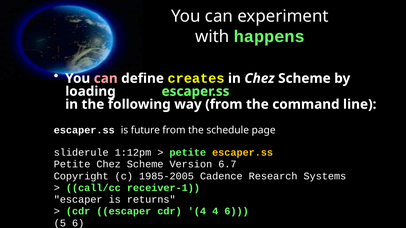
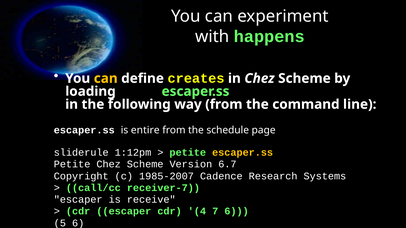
can at (106, 79) colour: pink -> yellow
future: future -> entire
1985-2005: 1985-2005 -> 1985-2007
receiver-1: receiver-1 -> receiver-7
returns: returns -> receive
4 4: 4 -> 7
